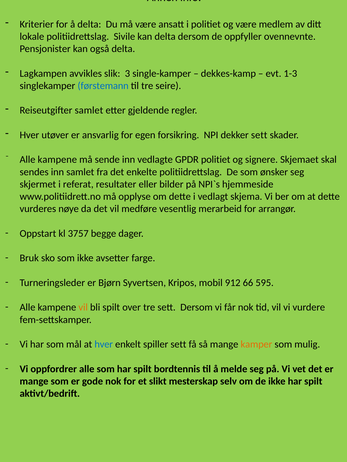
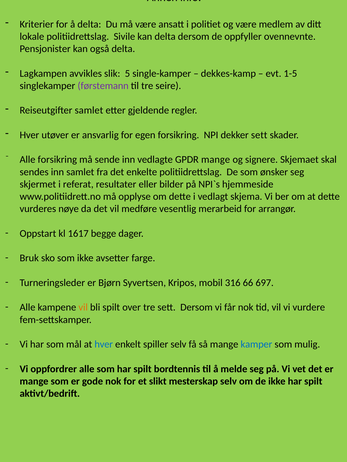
3: 3 -> 5
1-3: 1-3 -> 1-5
førstemann colour: blue -> purple
kampene at (57, 160): kampene -> forsikring
GPDR politiet: politiet -> mange
3757: 3757 -> 1617
912: 912 -> 316
595: 595 -> 697
spiller sett: sett -> selv
kamper colour: orange -> blue
